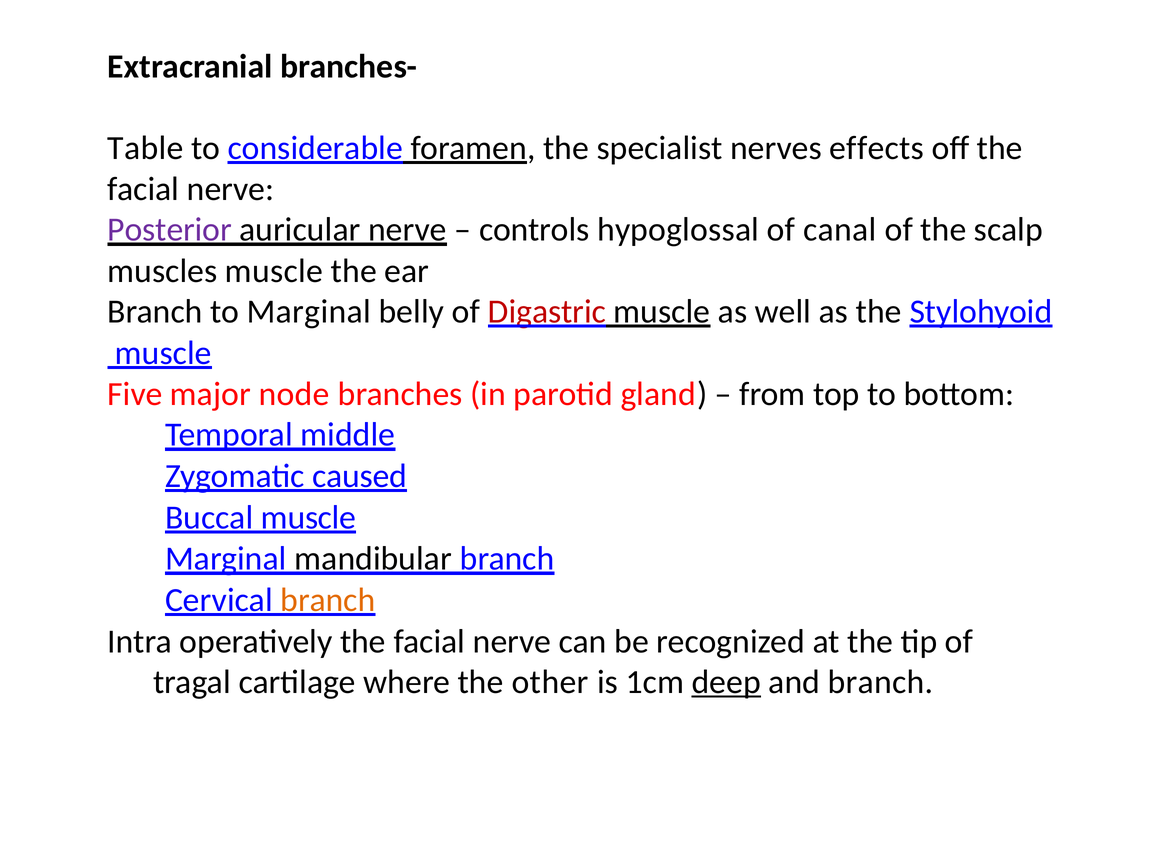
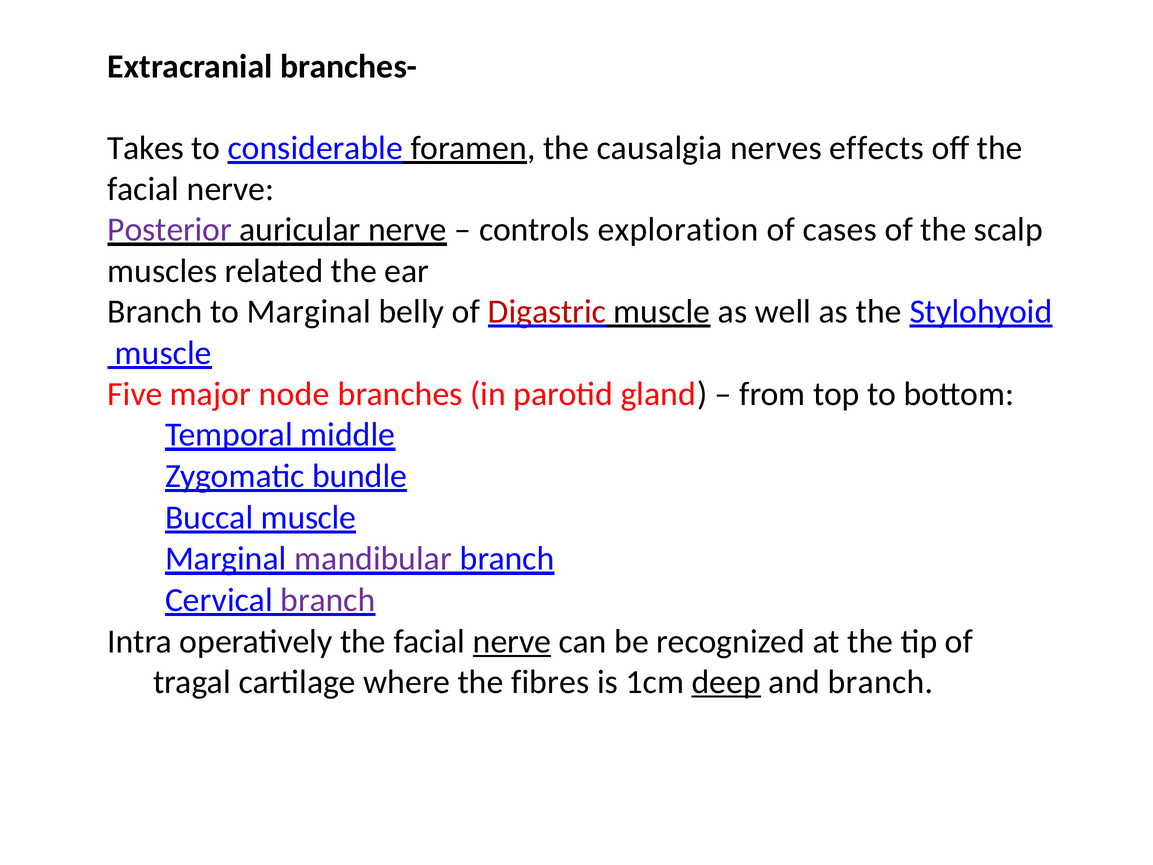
Table: Table -> Takes
specialist: specialist -> causalgia
hypoglossal: hypoglossal -> exploration
canal: canal -> cases
muscles muscle: muscle -> related
caused: caused -> bundle
mandibular colour: black -> purple
branch at (328, 600) colour: orange -> purple
nerve at (512, 641) underline: none -> present
other: other -> fibres
